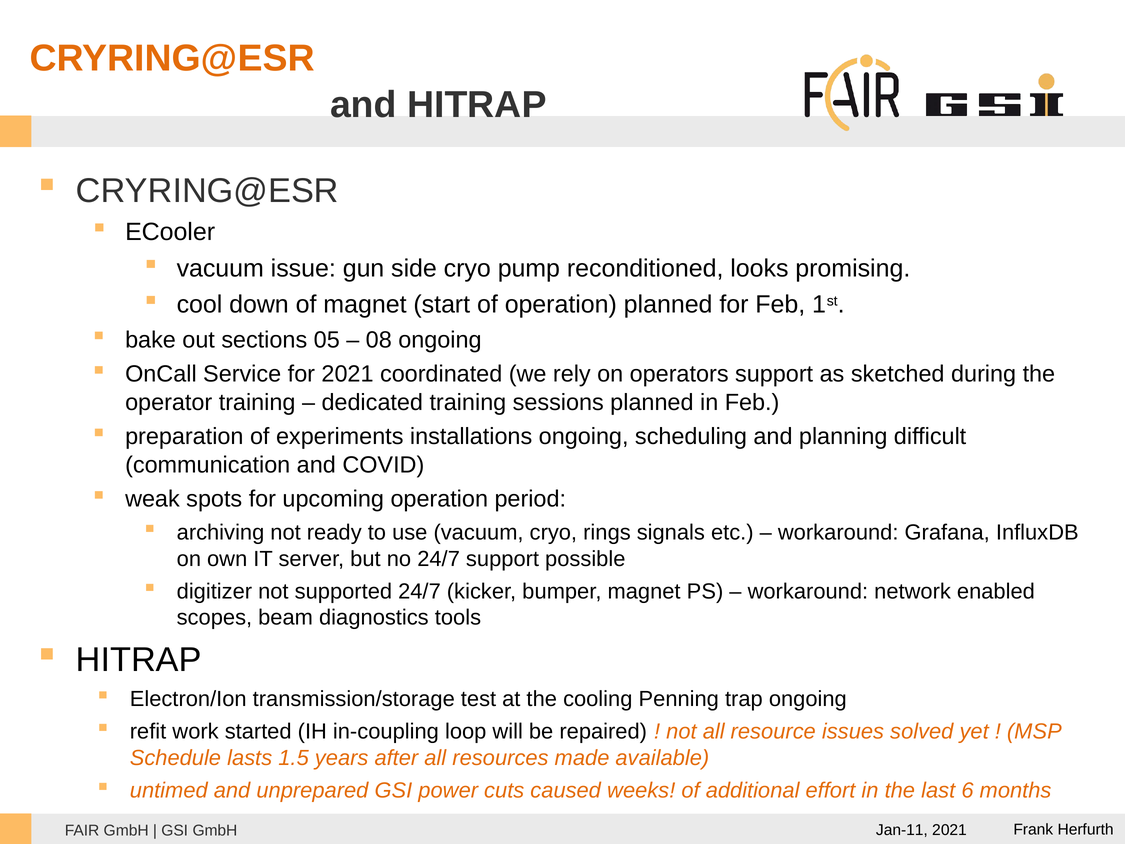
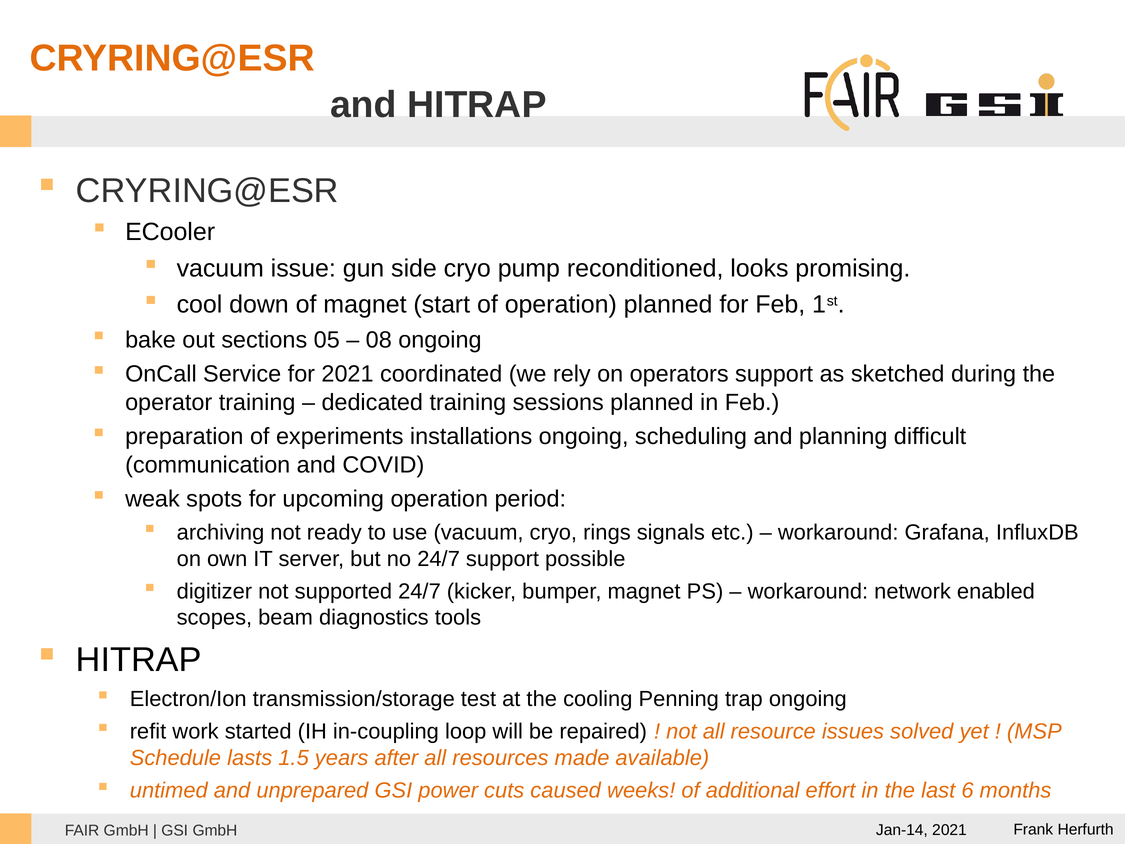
Jan-11: Jan-11 -> Jan-14
